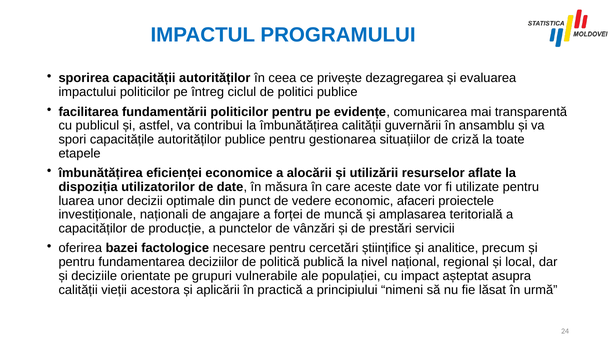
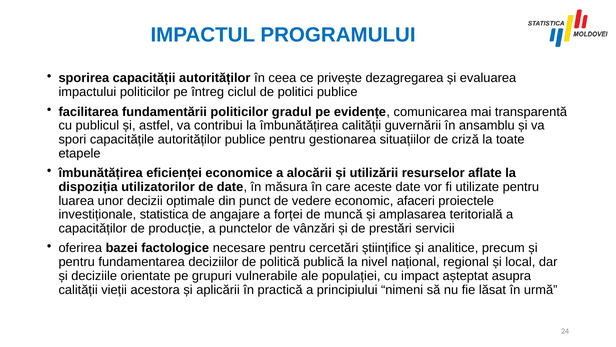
politicilor pentru: pentru -> gradul
naționali: naționali -> statistica
